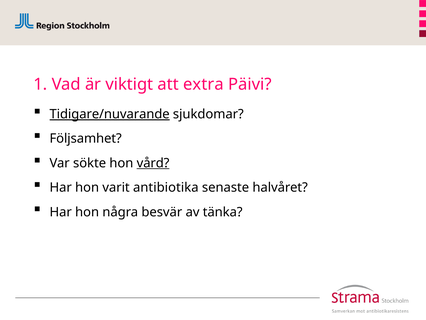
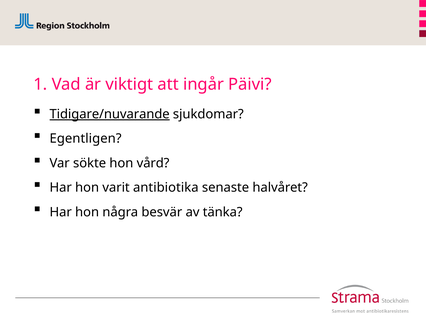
extra: extra -> ingår
Följsamhet: Följsamhet -> Egentligen
vård underline: present -> none
